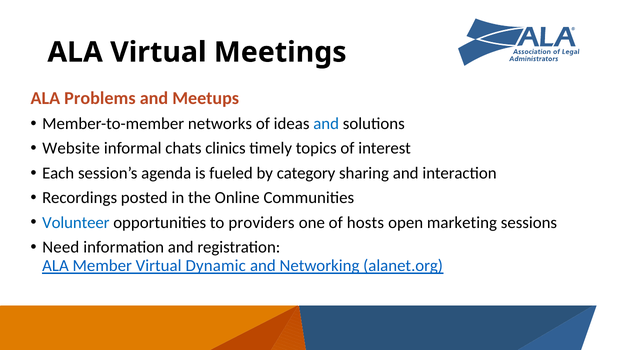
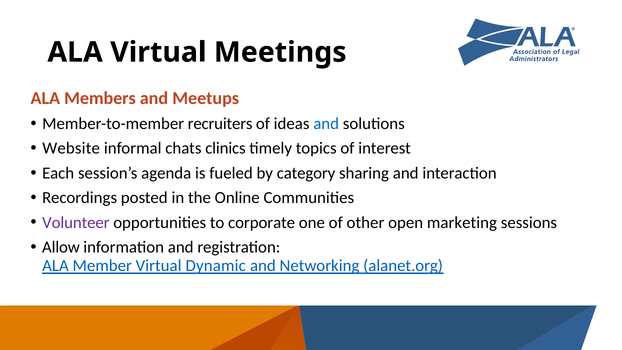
Problems: Problems -> Members
networks: networks -> recruiters
Volunteer colour: blue -> purple
providers: providers -> corporate
hosts: hosts -> other
Need: Need -> Allow
